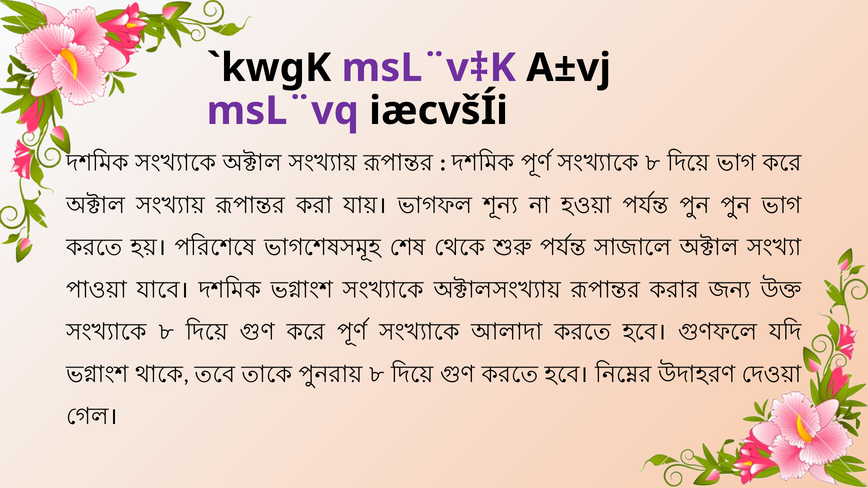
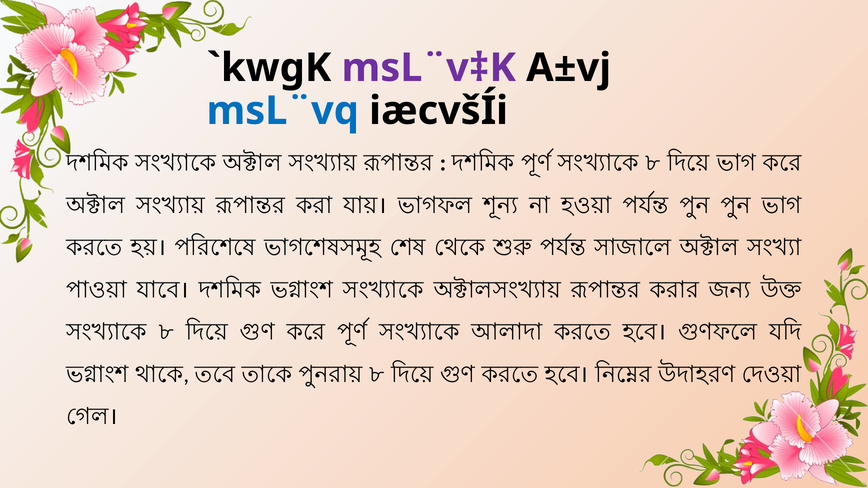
msL¨vq colour: purple -> blue
